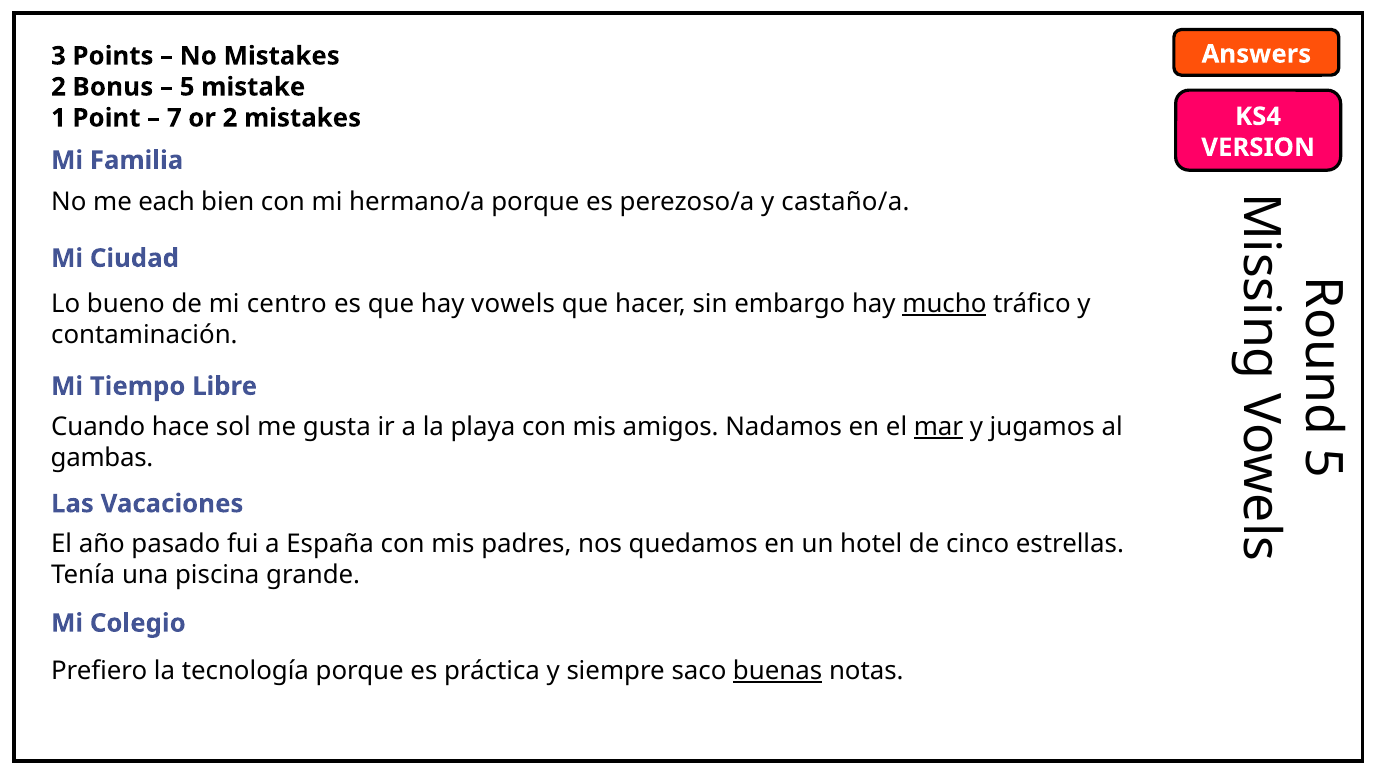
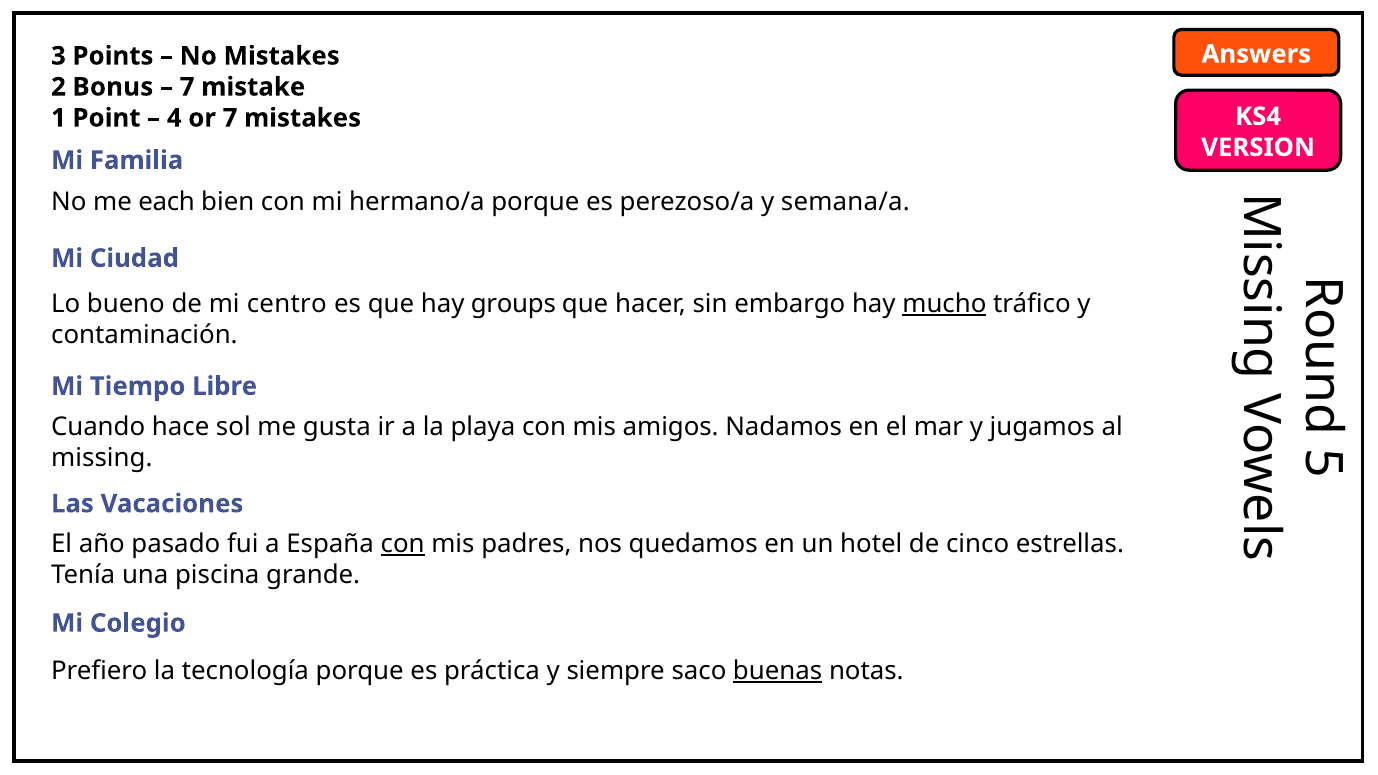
5 at (187, 87): 5 -> 7
7: 7 -> 4
or 2: 2 -> 7
castaño/a: castaño/a -> semana/a
vowels: vowels -> groups
mar underline: present -> none
gambas: gambas -> missing
con at (403, 544) underline: none -> present
